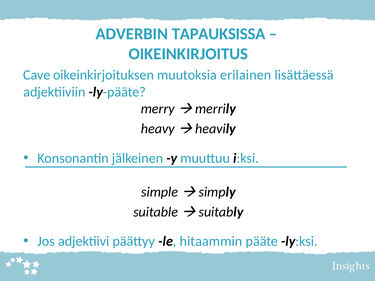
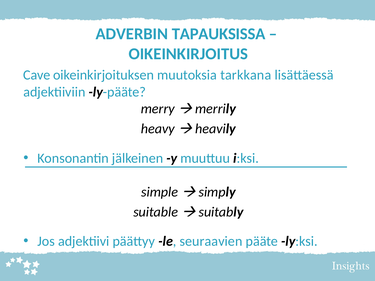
erilainen: erilainen -> tarkkana
hitaammin: hitaammin -> seuraavien
